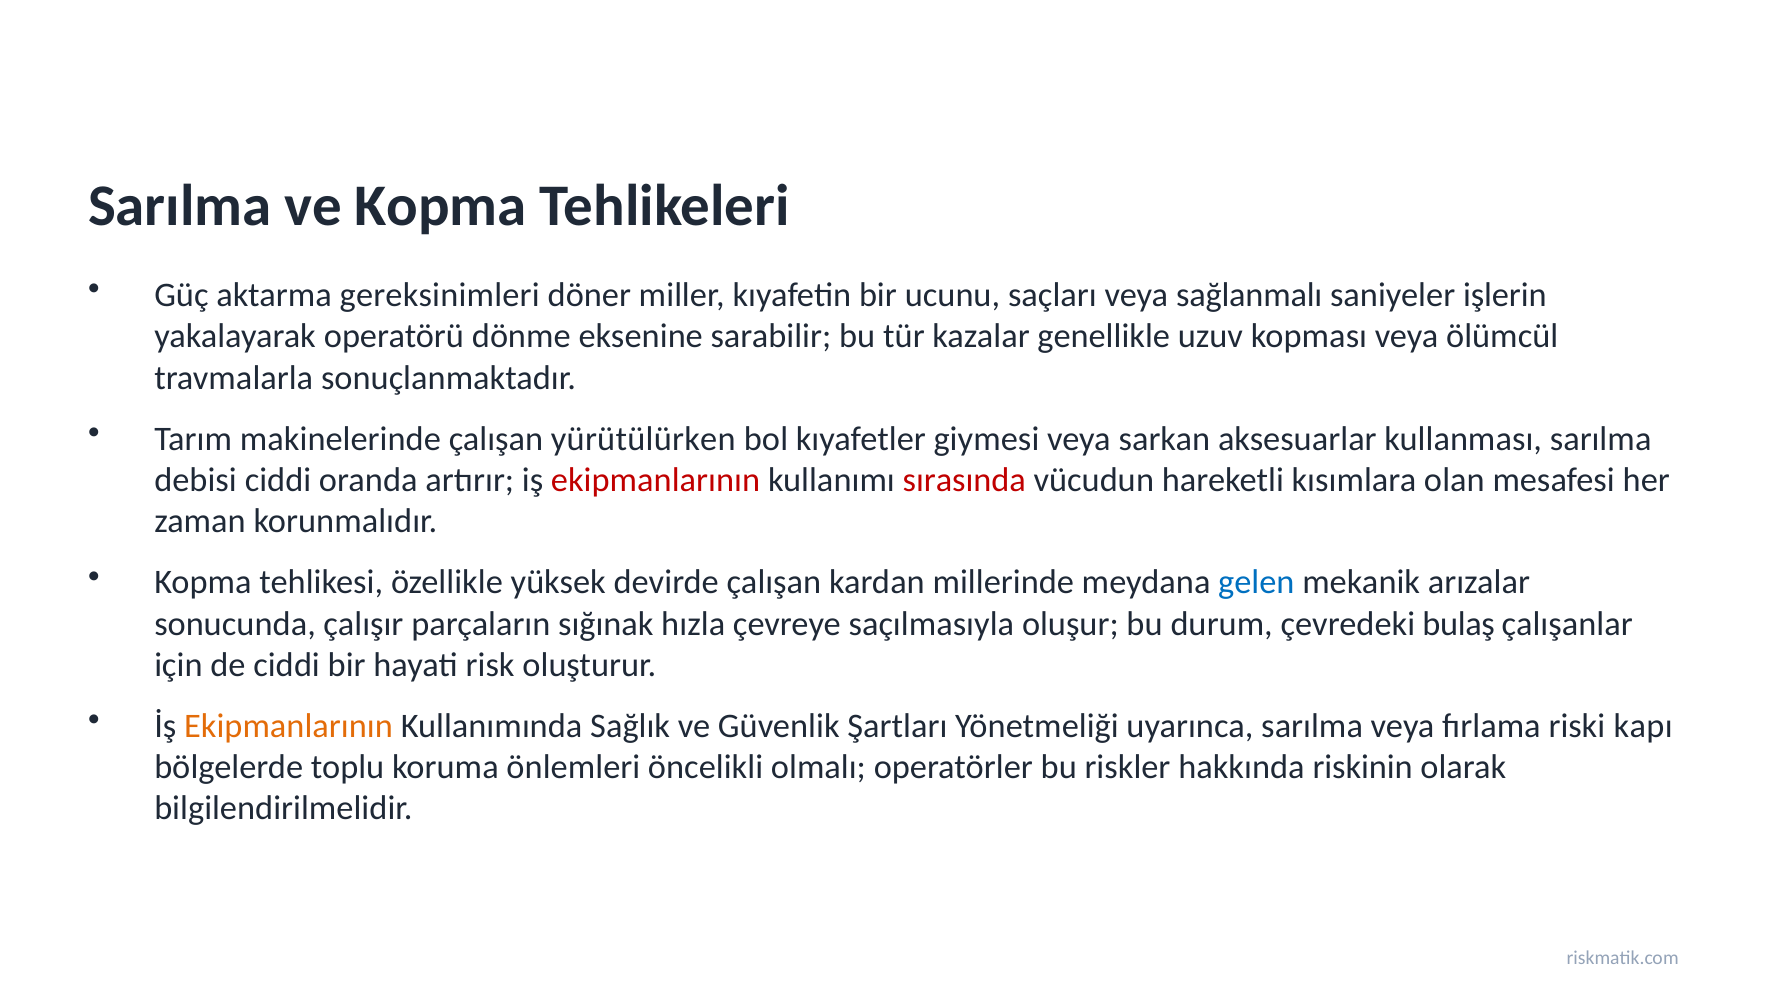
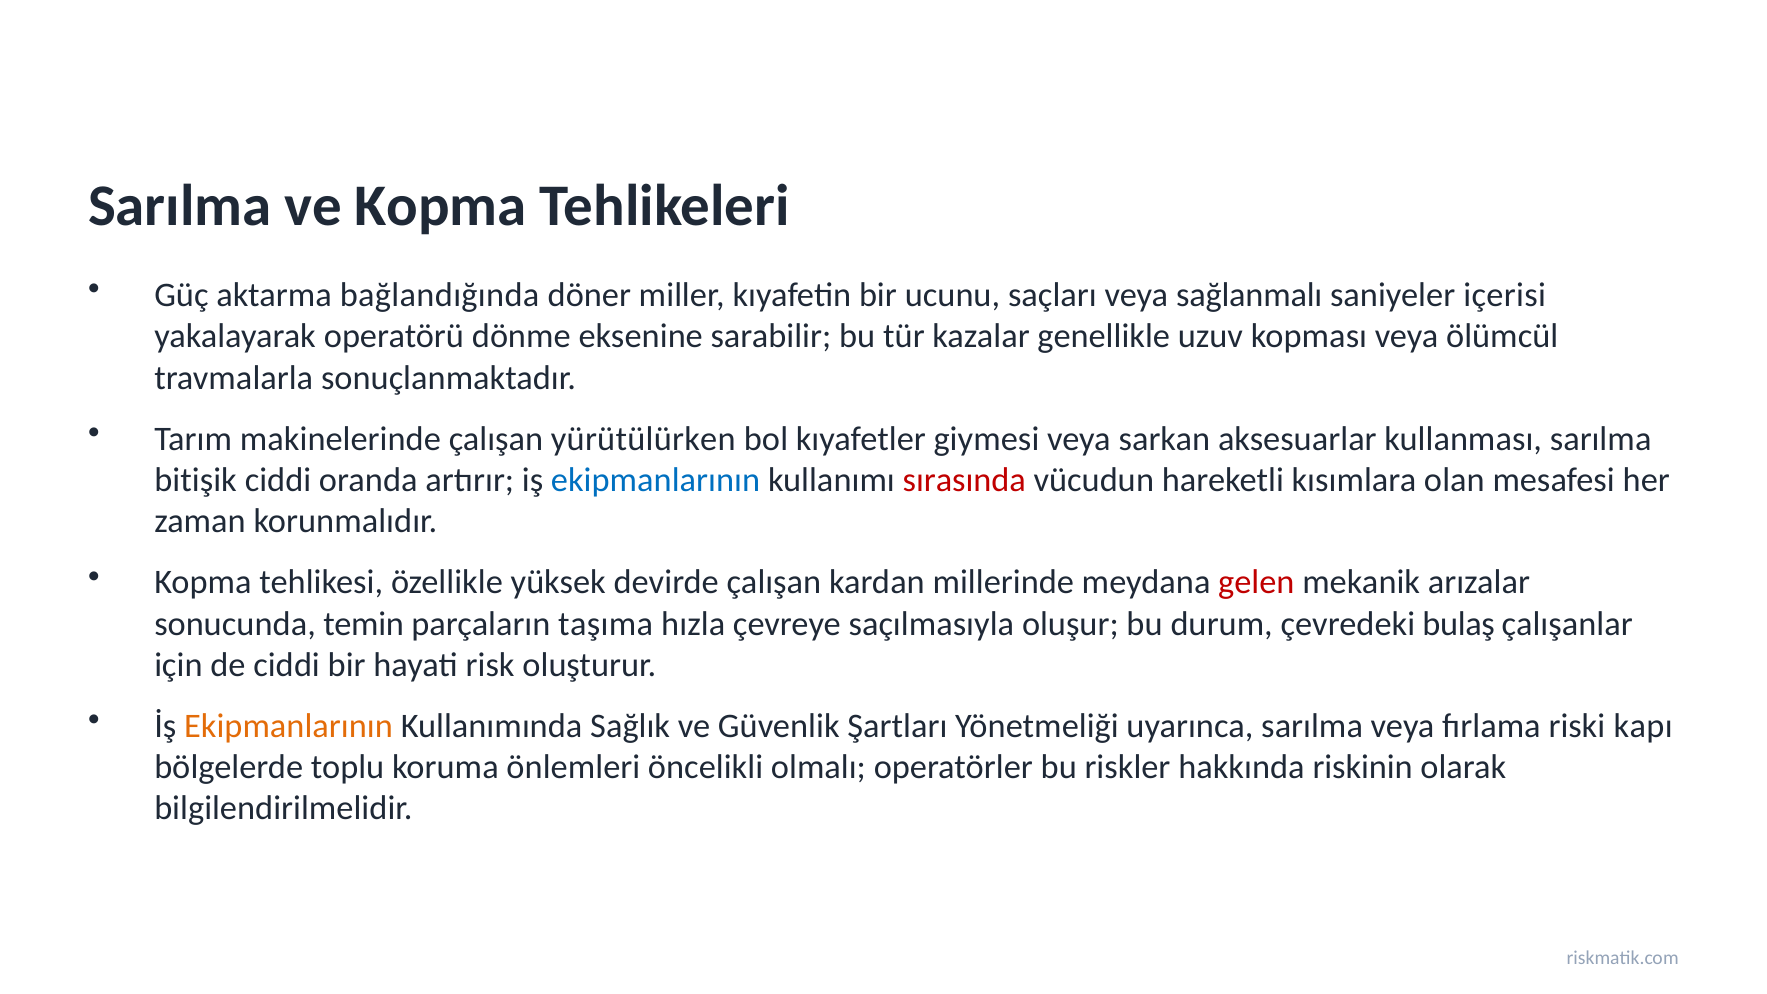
gereksinimleri: gereksinimleri -> bağlandığında
işlerin: işlerin -> içerisi
debisi: debisi -> bitişik
ekipmanlarının at (656, 480) colour: red -> blue
gelen colour: blue -> red
çalışır: çalışır -> temin
sığınak: sığınak -> taşıma
